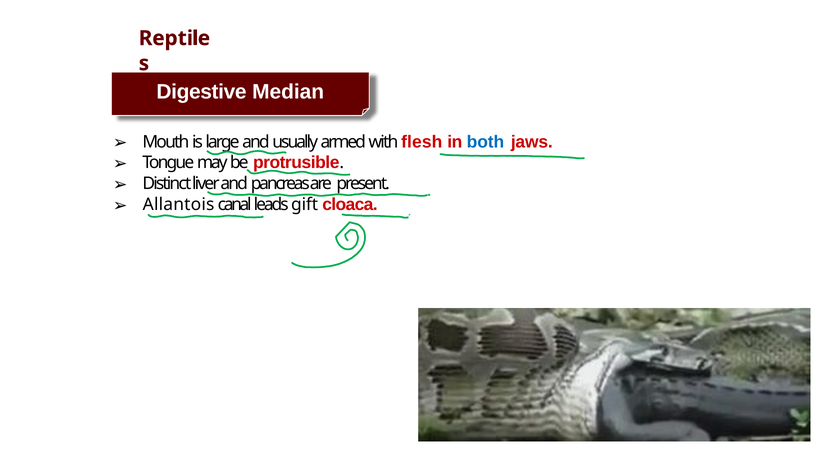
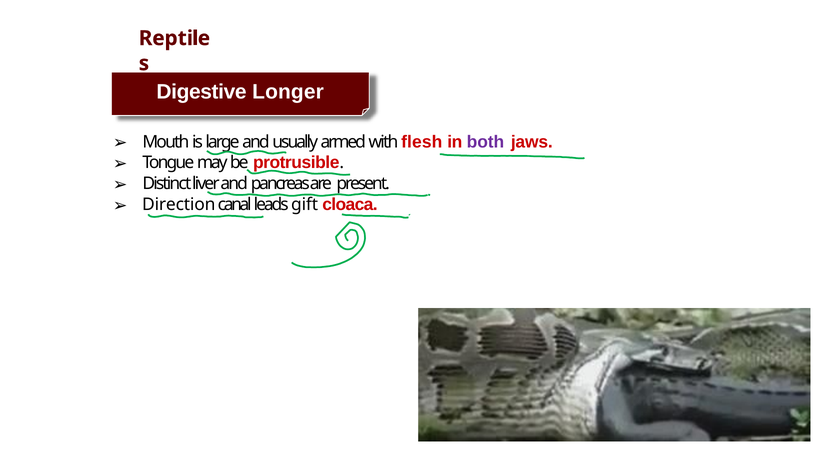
Median: Median -> Longer
both colour: blue -> purple
Allantois: Allantois -> Direction
